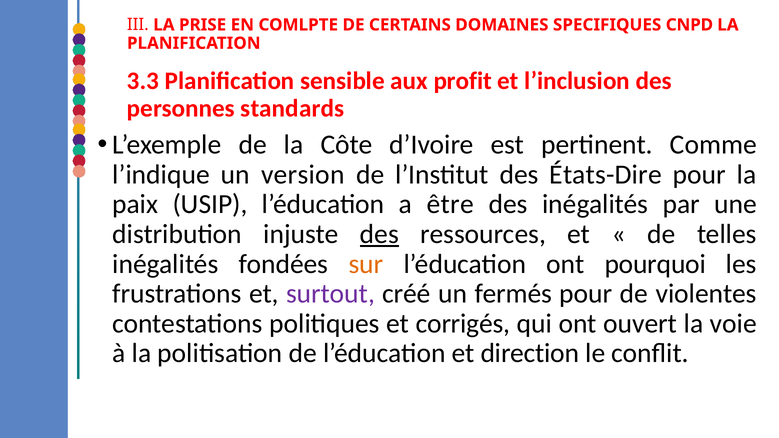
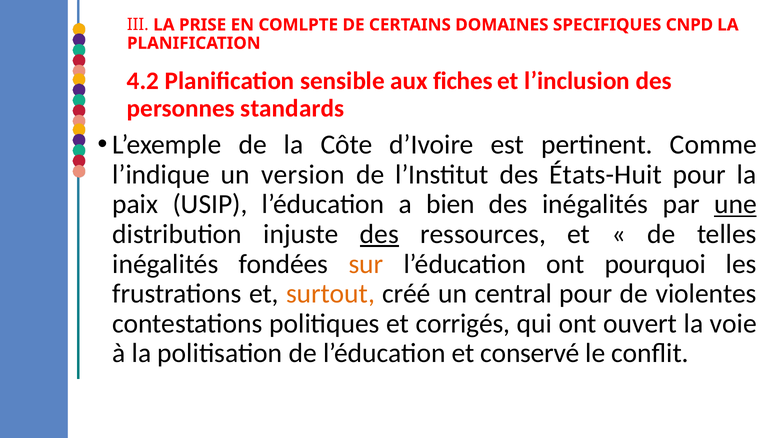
3.3: 3.3 -> 4.2
profit: profit -> fiches
États-Dire: États-Dire -> États-Huit
être: être -> bien
une underline: none -> present
surtout colour: purple -> orange
fermés: fermés -> central
direction: direction -> conservé
